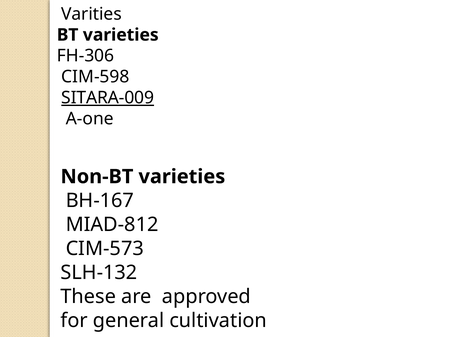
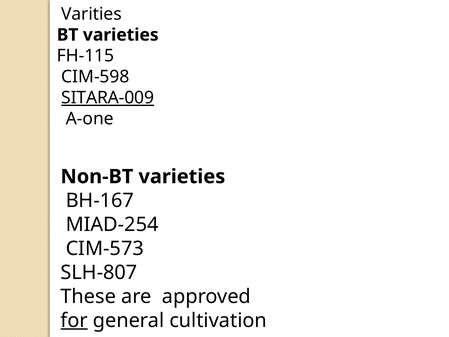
FH-306: FH-306 -> FH-115
MIAD-812: MIAD-812 -> MIAD-254
SLH-132: SLH-132 -> SLH-807
for underline: none -> present
